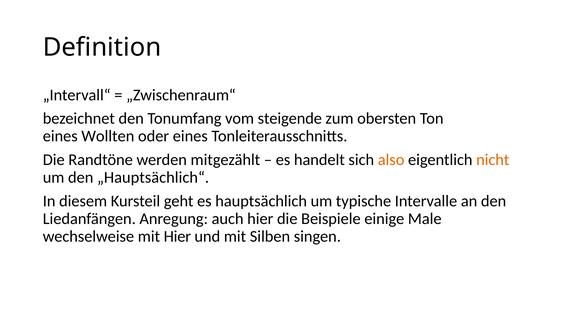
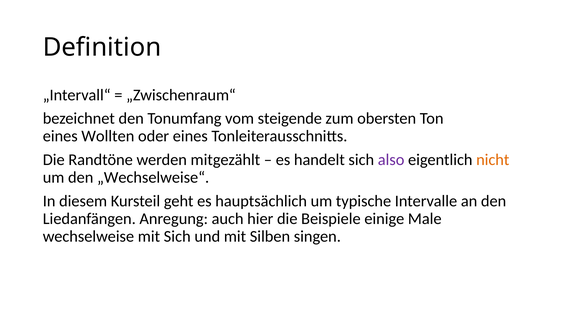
also colour: orange -> purple
„Hauptsächlich“: „Hauptsächlich“ -> „Wechselweise“
mit Hier: Hier -> Sich
